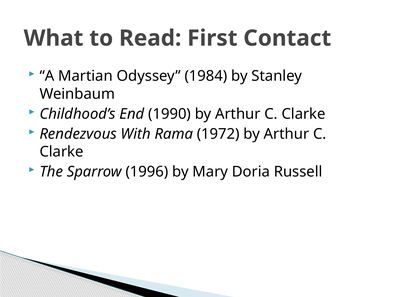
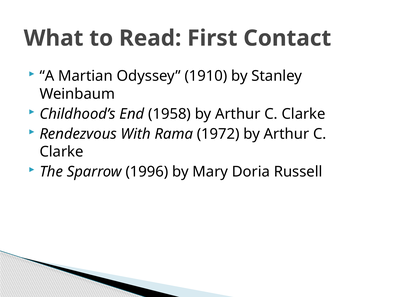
1984: 1984 -> 1910
1990: 1990 -> 1958
